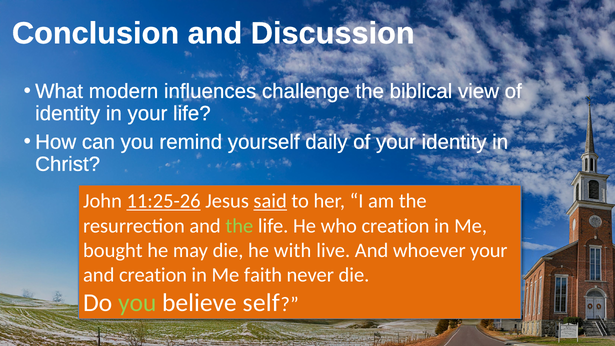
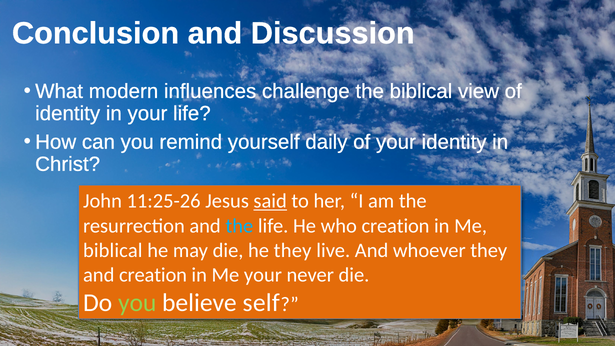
11:25-26 underline: present -> none
the at (239, 226) colour: light green -> light blue
bought at (113, 250): bought -> biblical
he with: with -> they
whoever your: your -> they
Me faith: faith -> your
